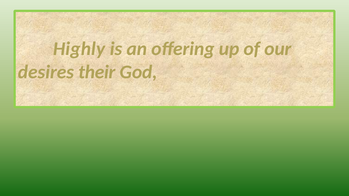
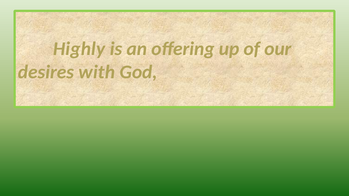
their: their -> with
